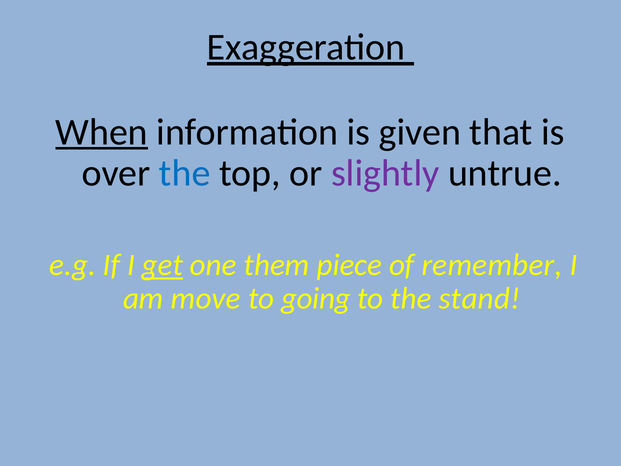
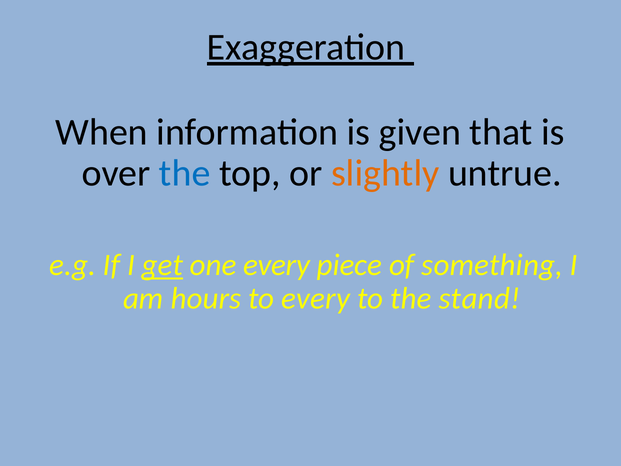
When underline: present -> none
slightly colour: purple -> orange
one them: them -> every
remember: remember -> something
move: move -> hours
to going: going -> every
